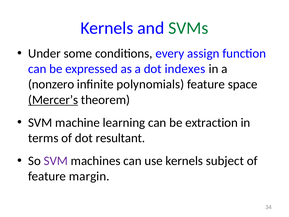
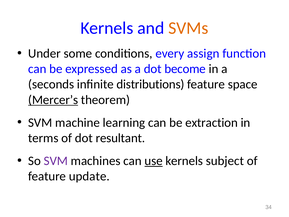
SVMs colour: green -> orange
indexes: indexes -> become
nonzero: nonzero -> seconds
polynomials: polynomials -> distributions
use underline: none -> present
margin: margin -> update
